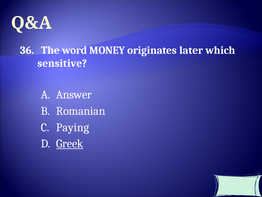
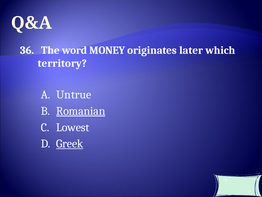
sensitive: sensitive -> territory
Answer: Answer -> Untrue
Romanian underline: none -> present
Paying: Paying -> Lowest
